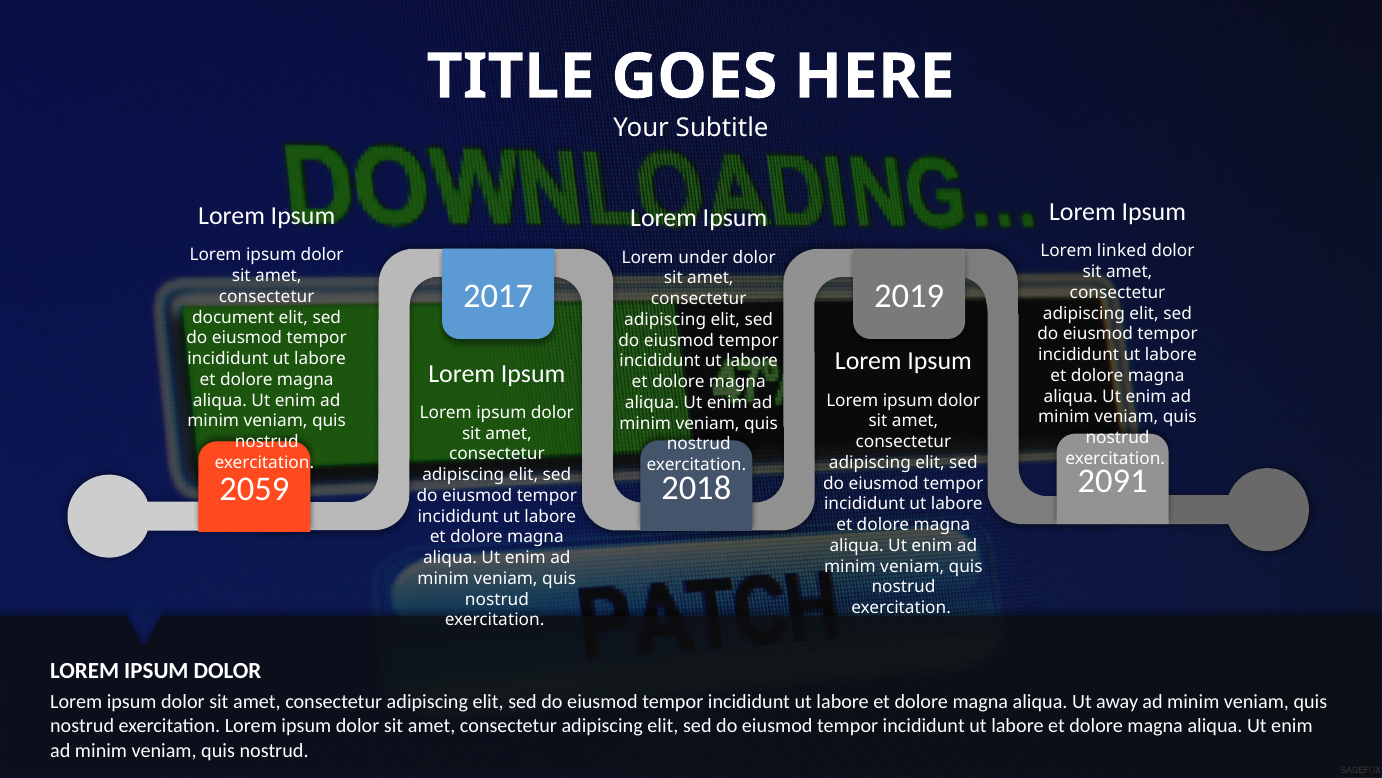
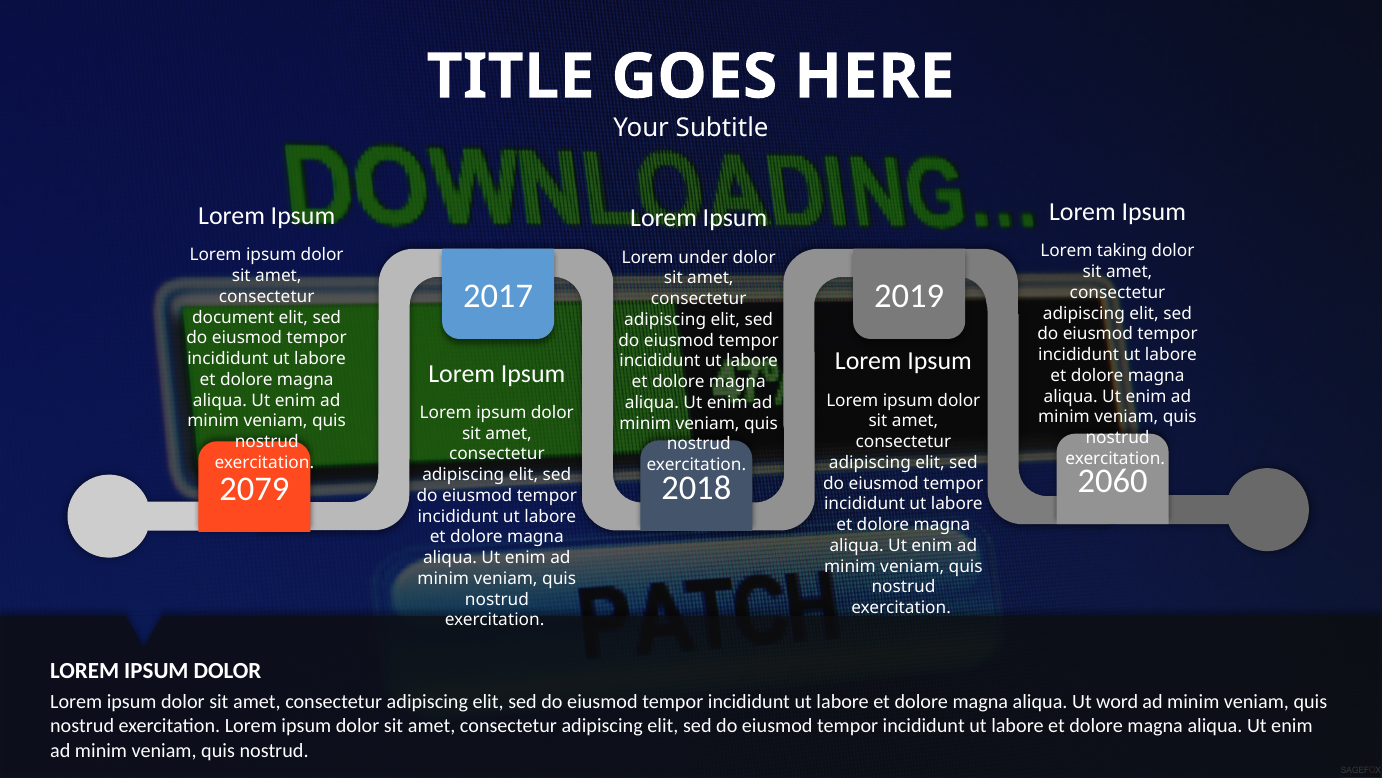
linked: linked -> taking
2091: 2091 -> 2060
2059: 2059 -> 2079
away: away -> word
